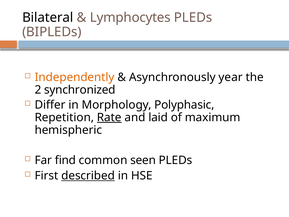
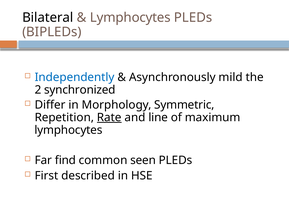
Independently colour: orange -> blue
year: year -> mild
Polyphasic: Polyphasic -> Symmetric
laid: laid -> line
hemispheric at (68, 130): hemispheric -> lymphocytes
described underline: present -> none
